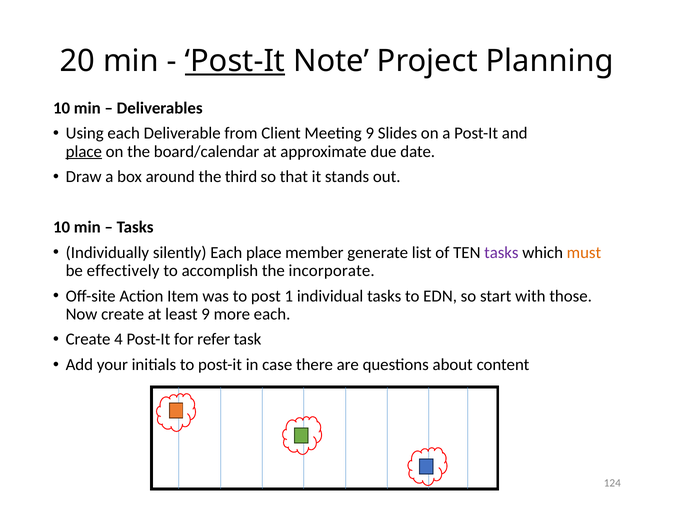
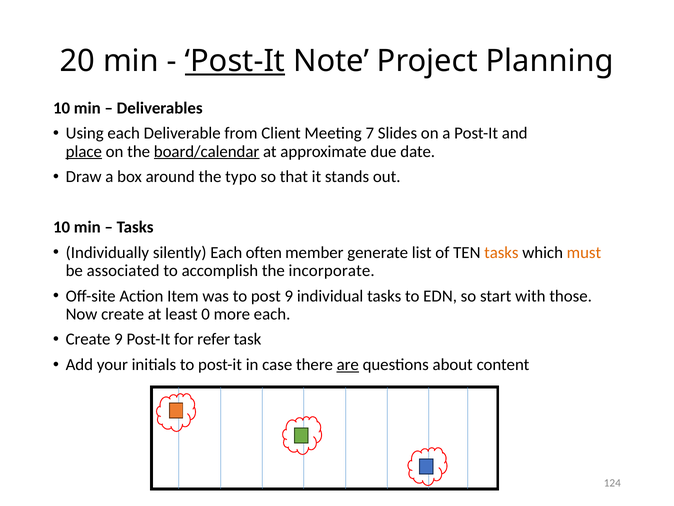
Meeting 9: 9 -> 7
board/calendar underline: none -> present
third: third -> typo
Each place: place -> often
tasks at (501, 252) colour: purple -> orange
effectively: effectively -> associated
post 1: 1 -> 9
least 9: 9 -> 0
Create 4: 4 -> 9
are underline: none -> present
